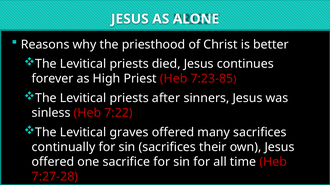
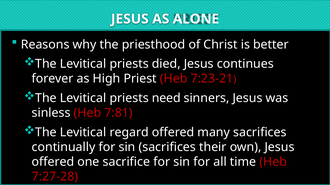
7:23-85: 7:23-85 -> 7:23-21
after: after -> need
7:22: 7:22 -> 7:81
graves: graves -> regard
